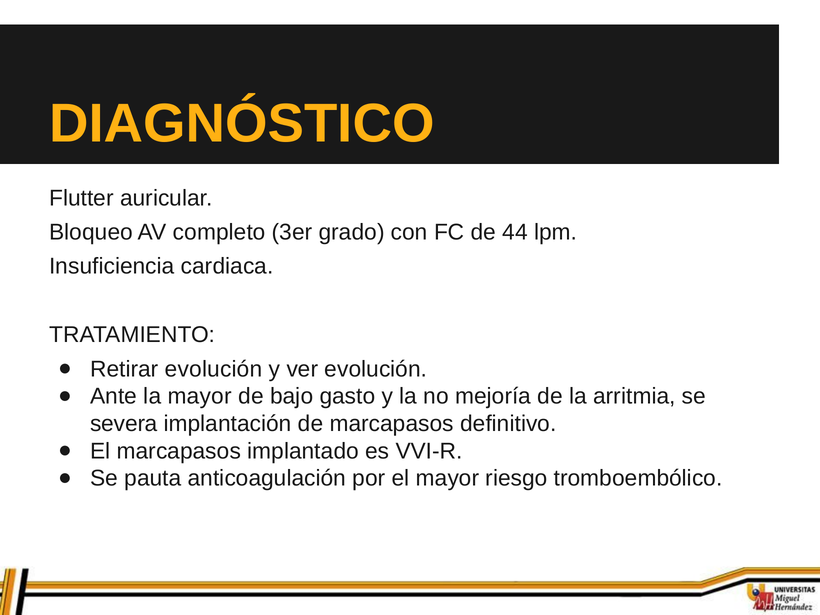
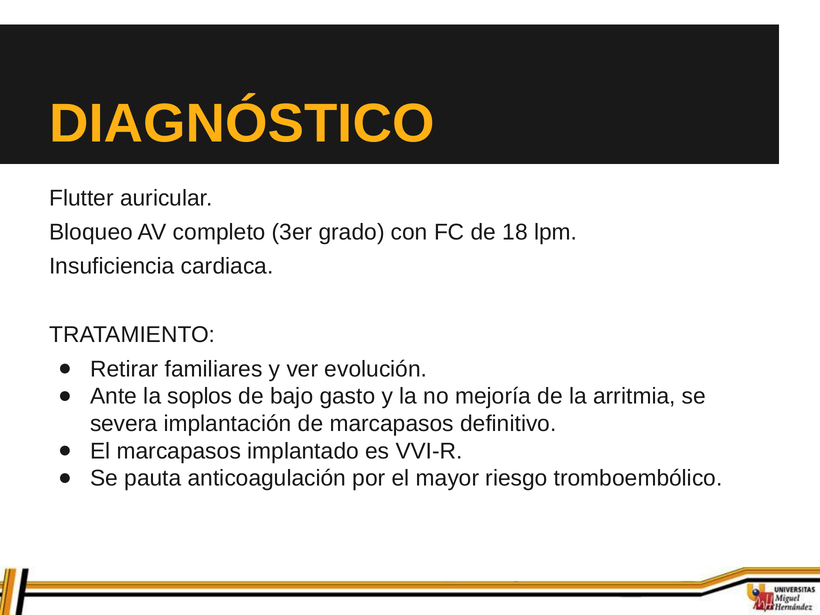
44: 44 -> 18
Retirar evolución: evolución -> familiares
la mayor: mayor -> soplos
